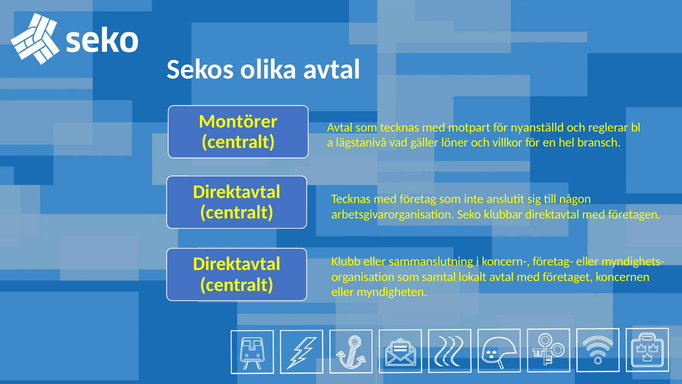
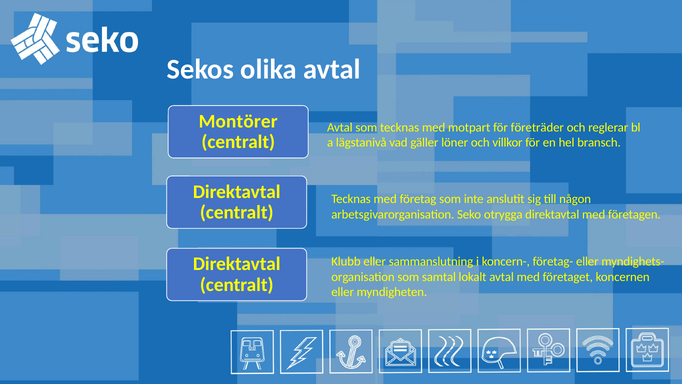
nyanställd: nyanställd -> företräder
klubbar: klubbar -> otrygga
